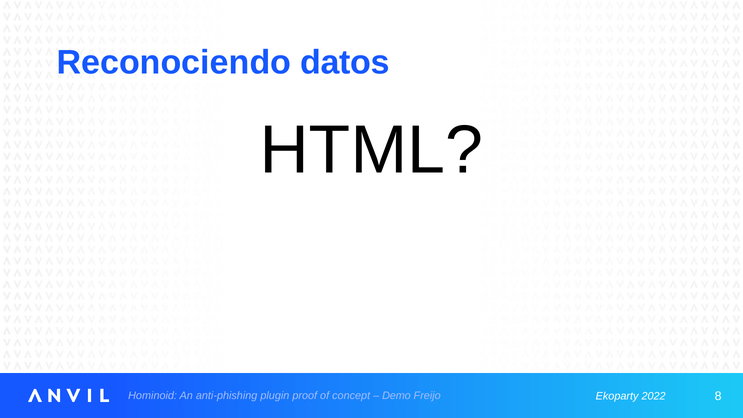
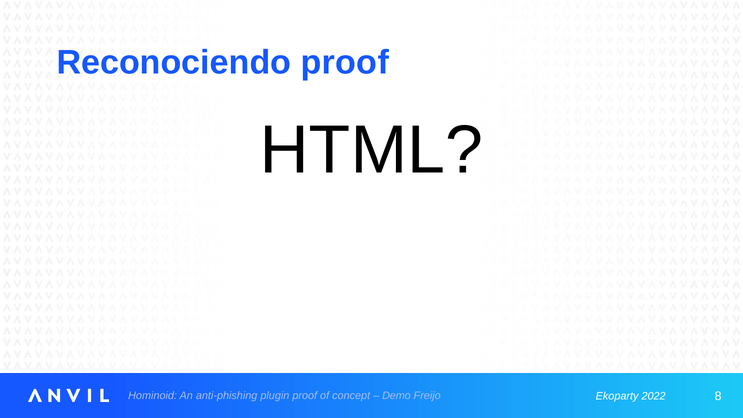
Reconociendo datos: datos -> proof
